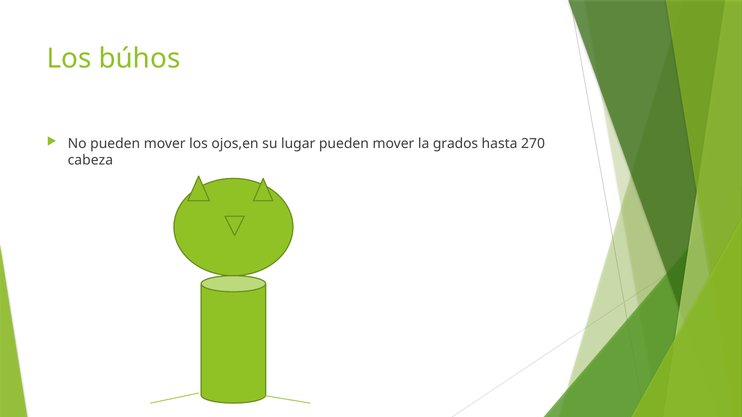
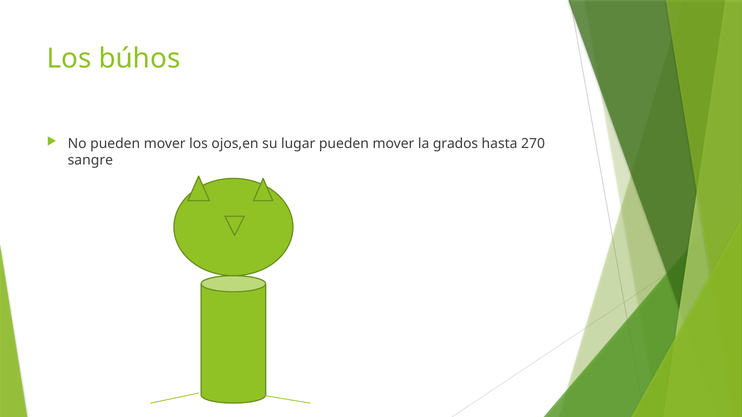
cabeza: cabeza -> sangre
